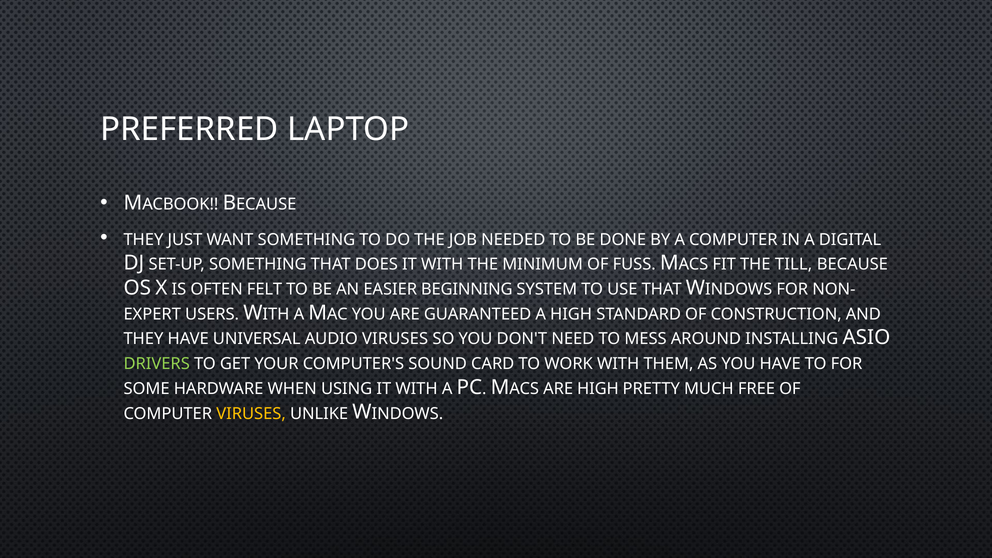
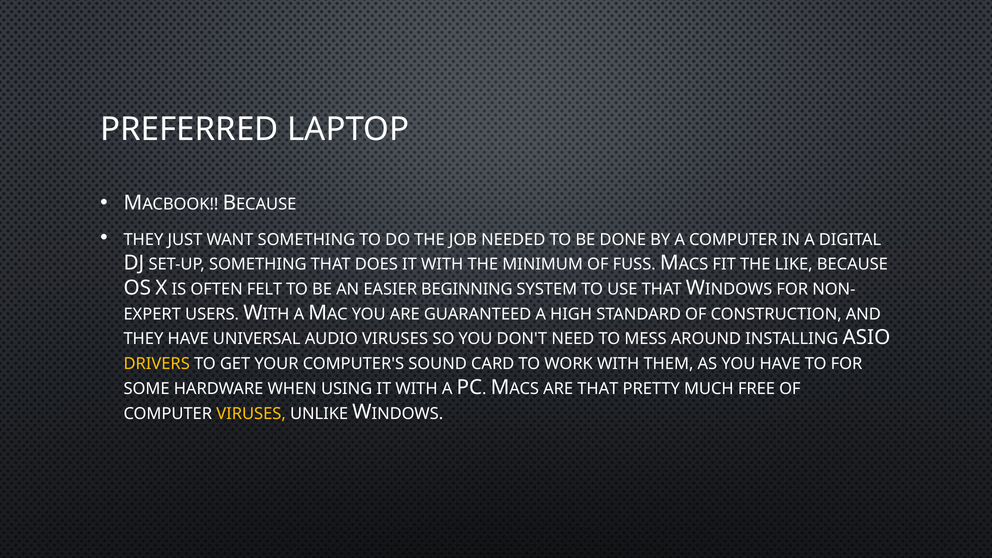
TILL: TILL -> LIKE
DRIVERS colour: light green -> yellow
ARE HIGH: HIGH -> THAT
